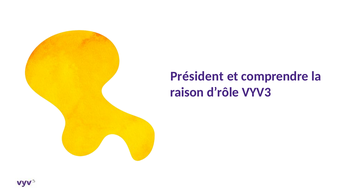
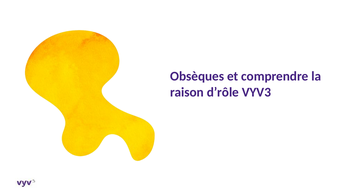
Président: Président -> Obsèques
